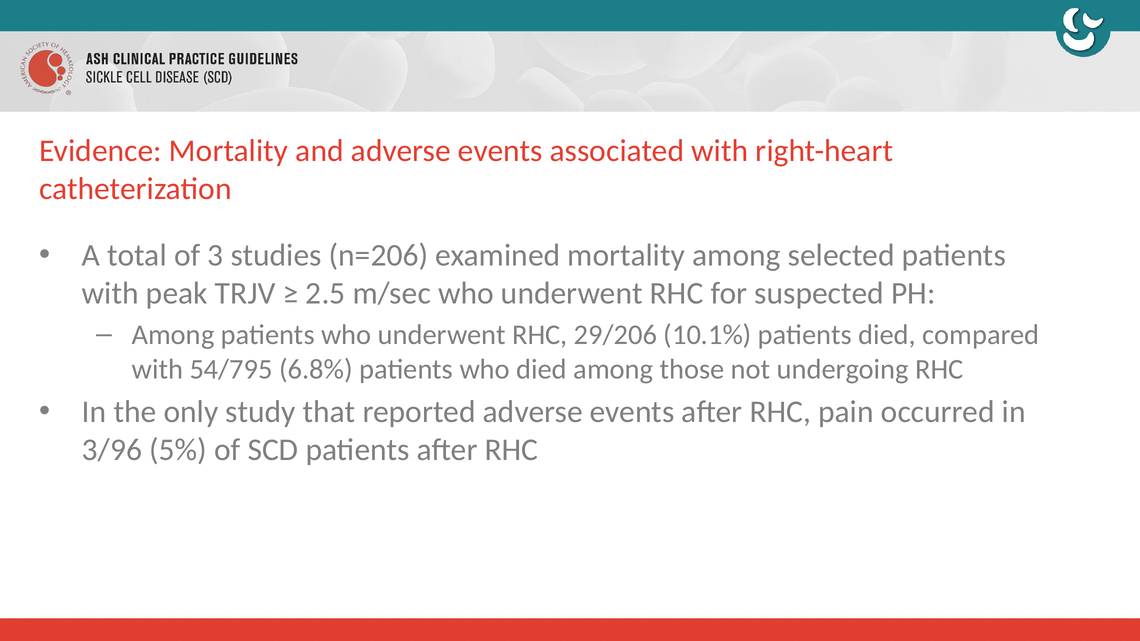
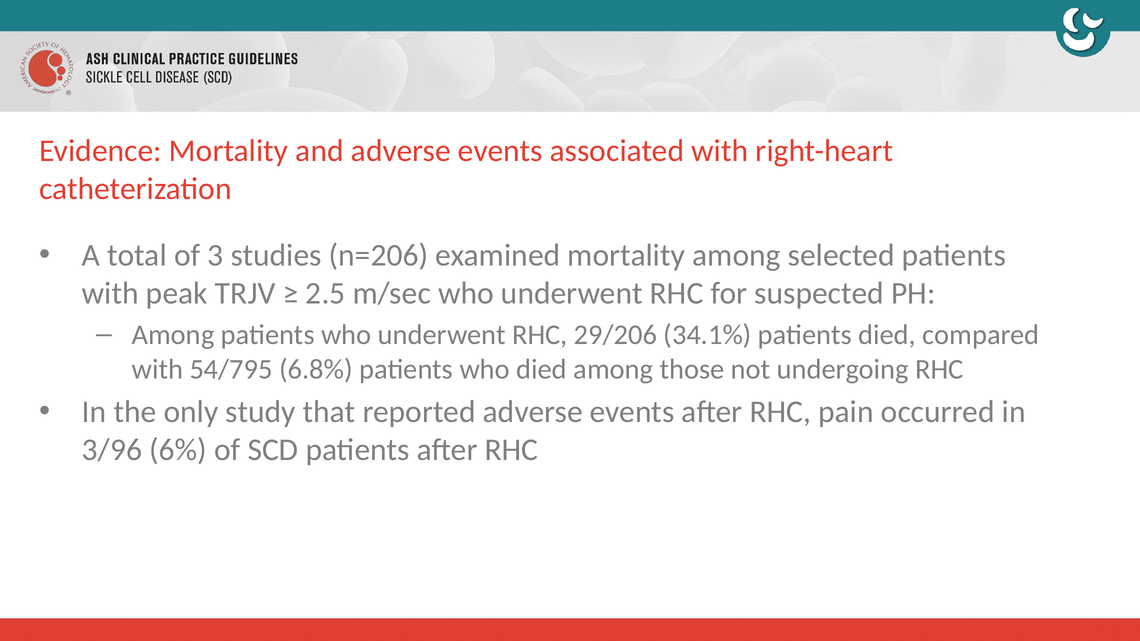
10.1%: 10.1% -> 34.1%
5%: 5% -> 6%
